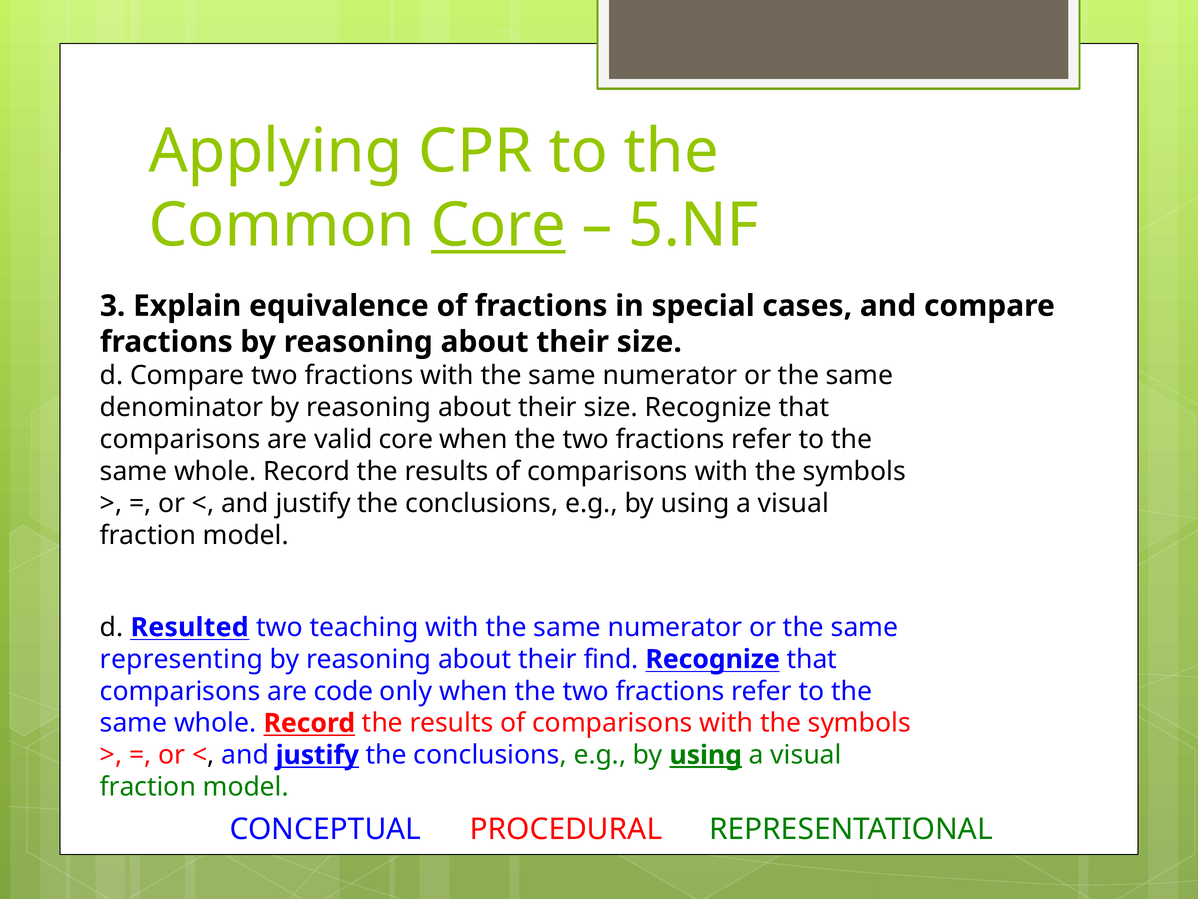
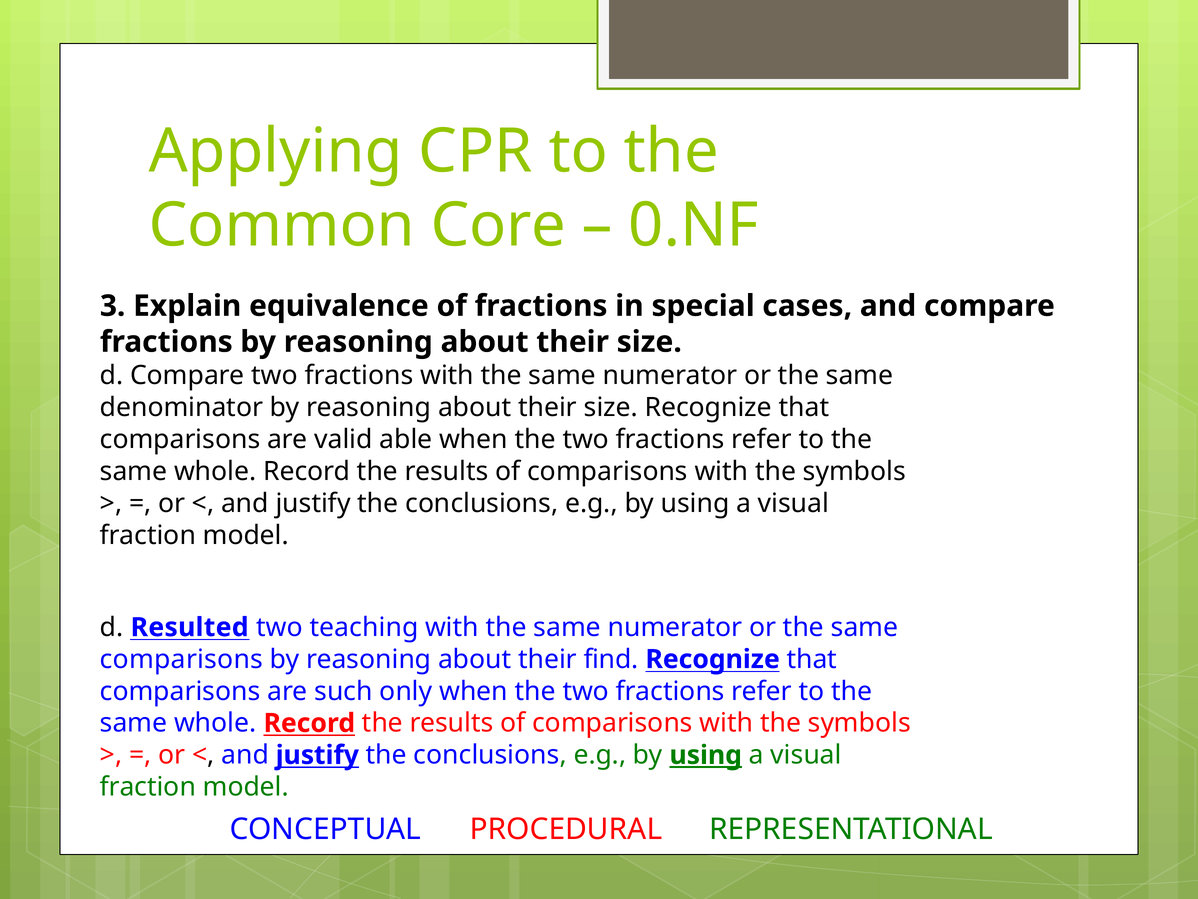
Core at (498, 225) underline: present -> none
5.NF: 5.NF -> 0.NF
valid core: core -> able
representing at (182, 659): representing -> comparisons
code: code -> such
